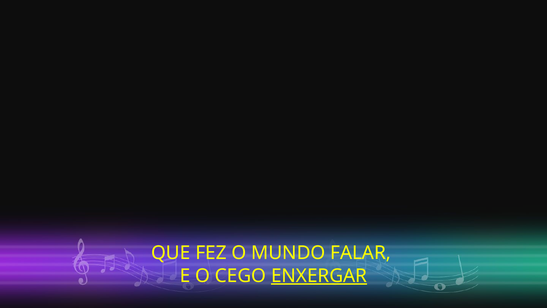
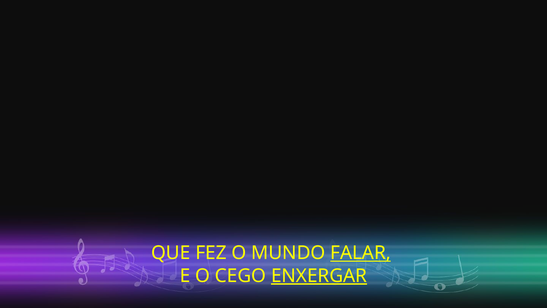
FALAR underline: none -> present
